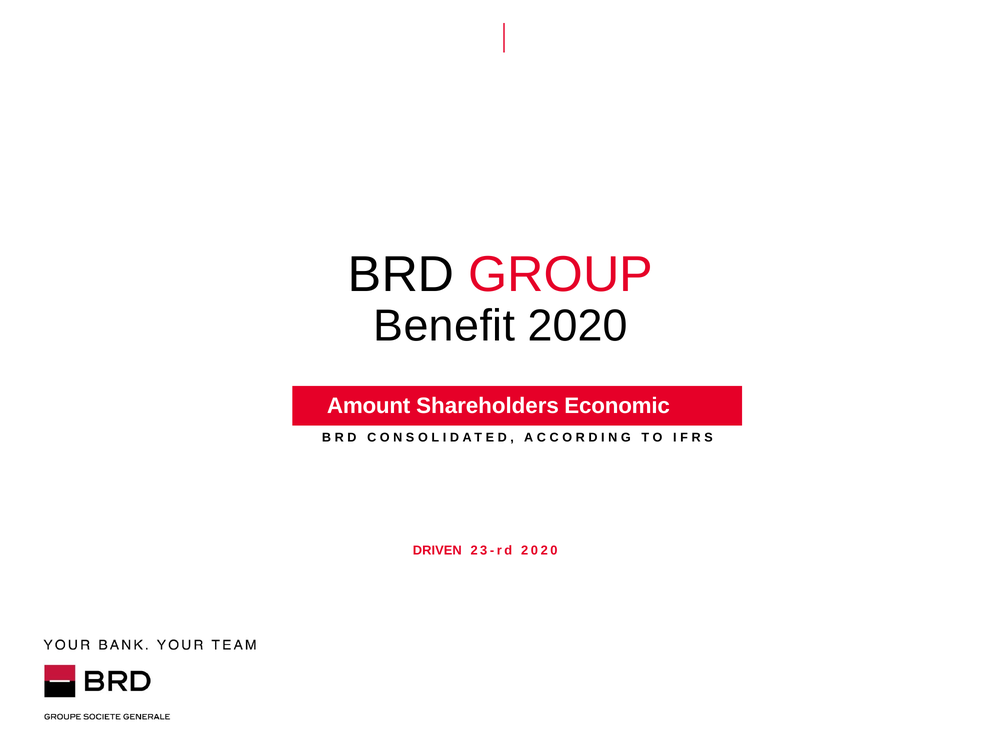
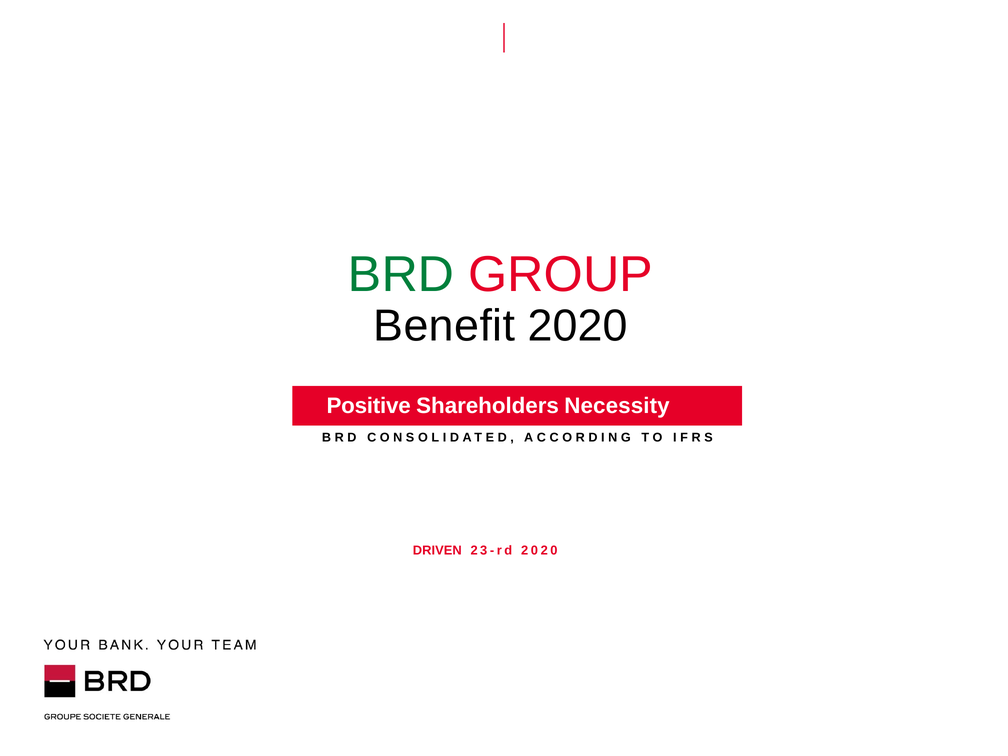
BRD colour: black -> green
Amount: Amount -> Positive
Economic: Economic -> Necessity
